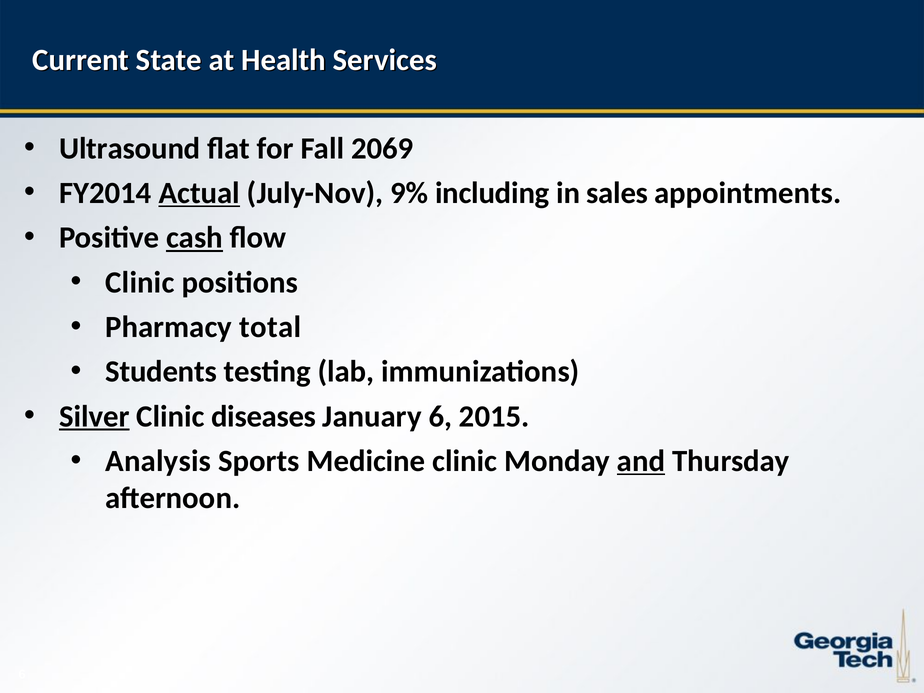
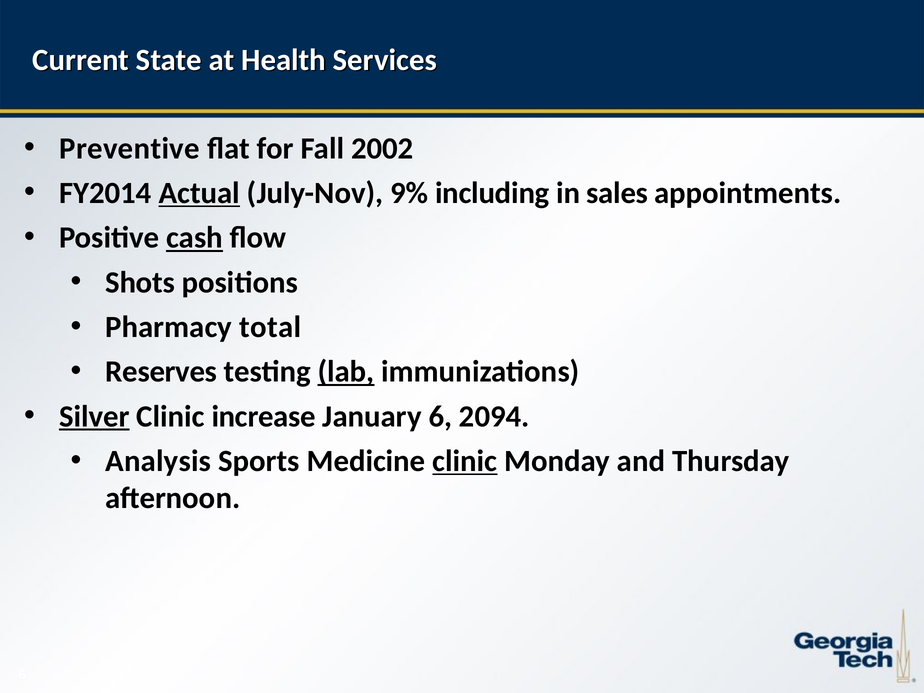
Ultrasound: Ultrasound -> Preventive
2069: 2069 -> 2002
Clinic at (140, 282): Clinic -> Shots
Students: Students -> Reserves
lab underline: none -> present
diseases: diseases -> increase
2015: 2015 -> 2094
clinic at (465, 461) underline: none -> present
and underline: present -> none
